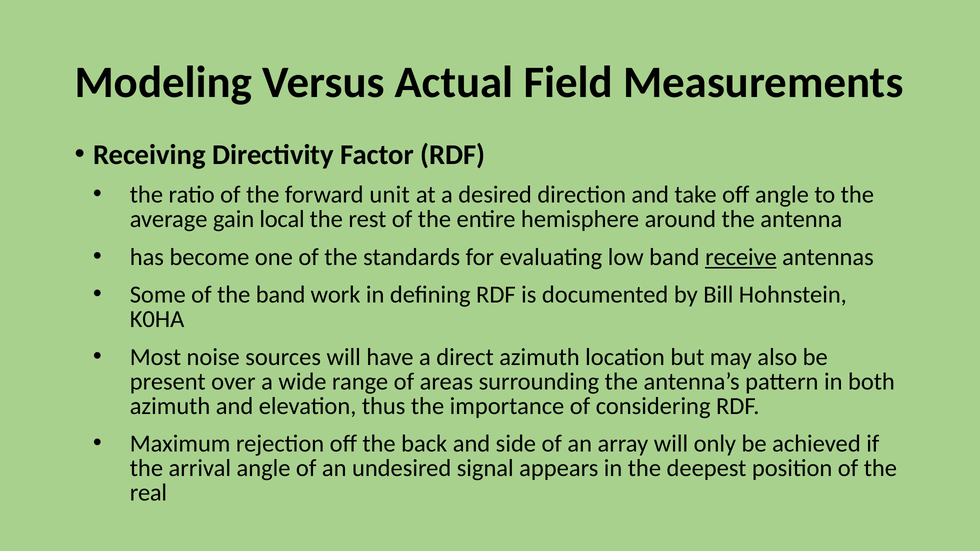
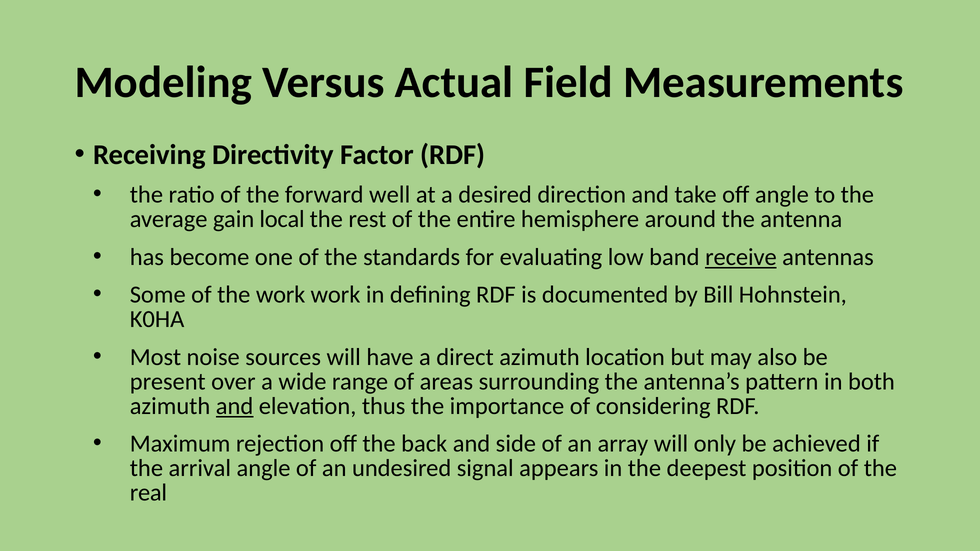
unit: unit -> well
the band: band -> work
and at (235, 406) underline: none -> present
